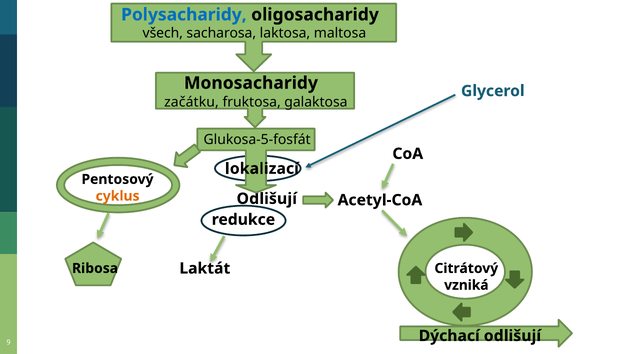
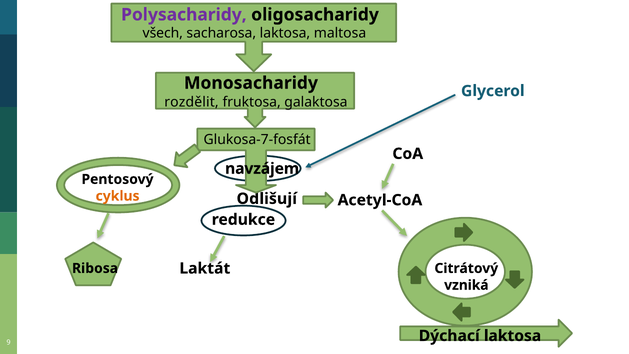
Polysacharidy colour: blue -> purple
začátku: začátku -> rozdělit
Glukosa-5-fosfát: Glukosa-5-fosfát -> Glukosa-7-fosfát
lokalizací: lokalizací -> navzájem
Dýchací odlišují: odlišují -> laktosa
